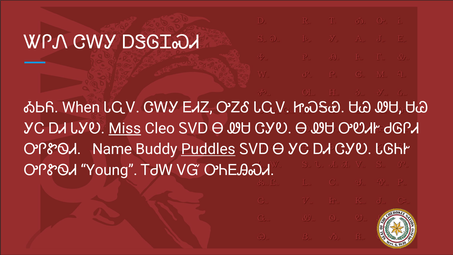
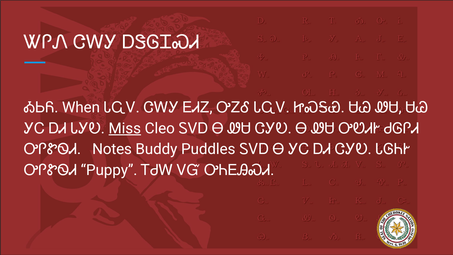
Name: Name -> Notes
Puddles underline: present -> none
Young: Young -> Puppy
